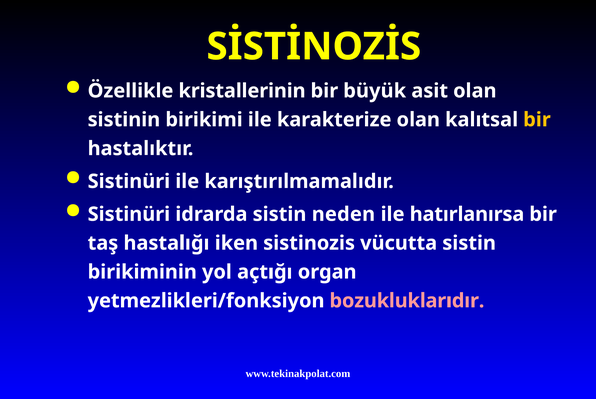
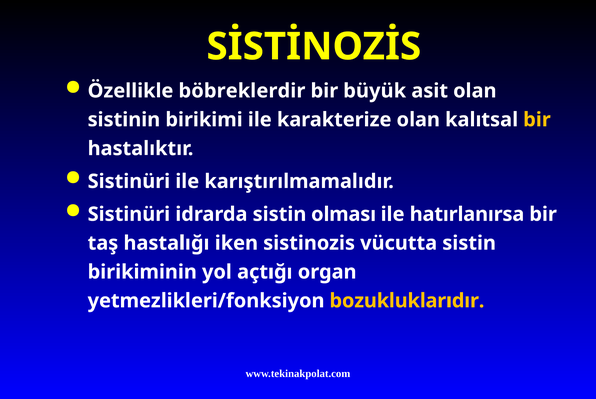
kristallerinin: kristallerinin -> böbreklerdir
neden: neden -> olması
bozukluklarıdır colour: pink -> yellow
